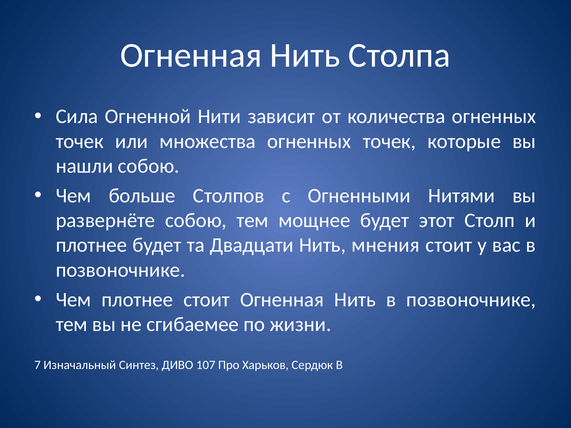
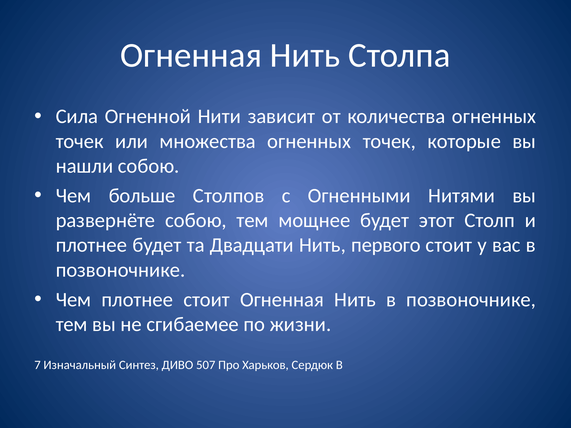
мнения: мнения -> первого
107: 107 -> 507
